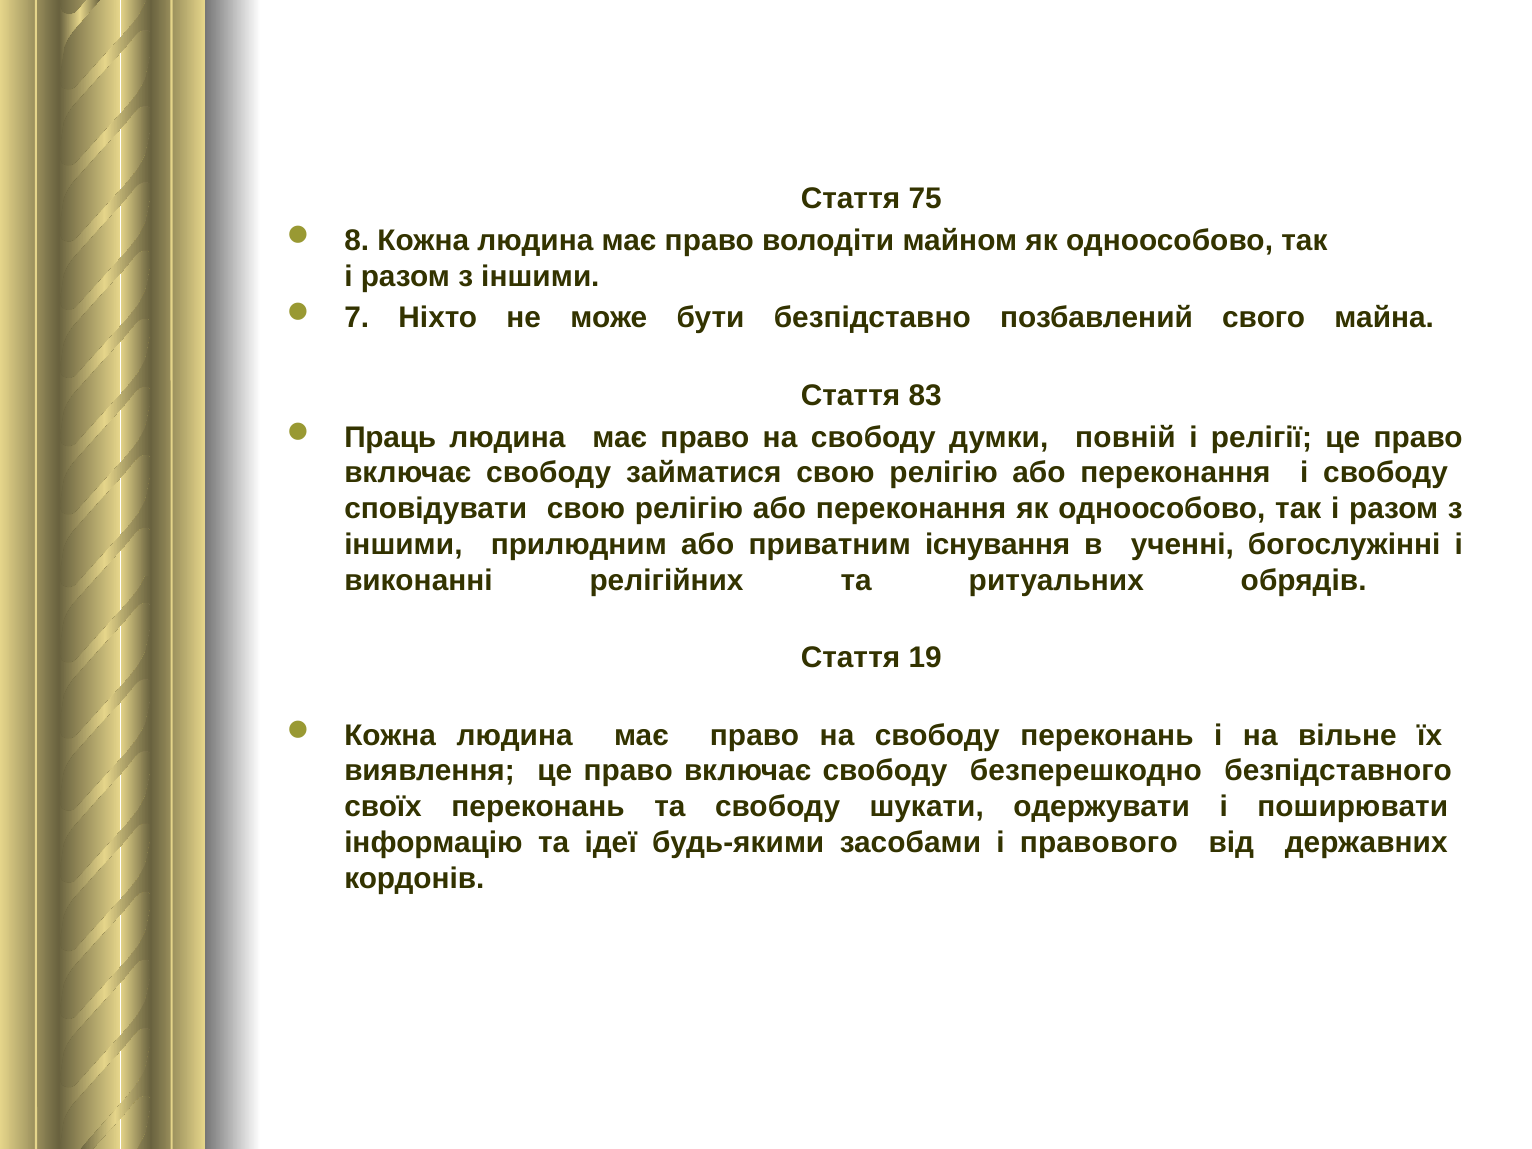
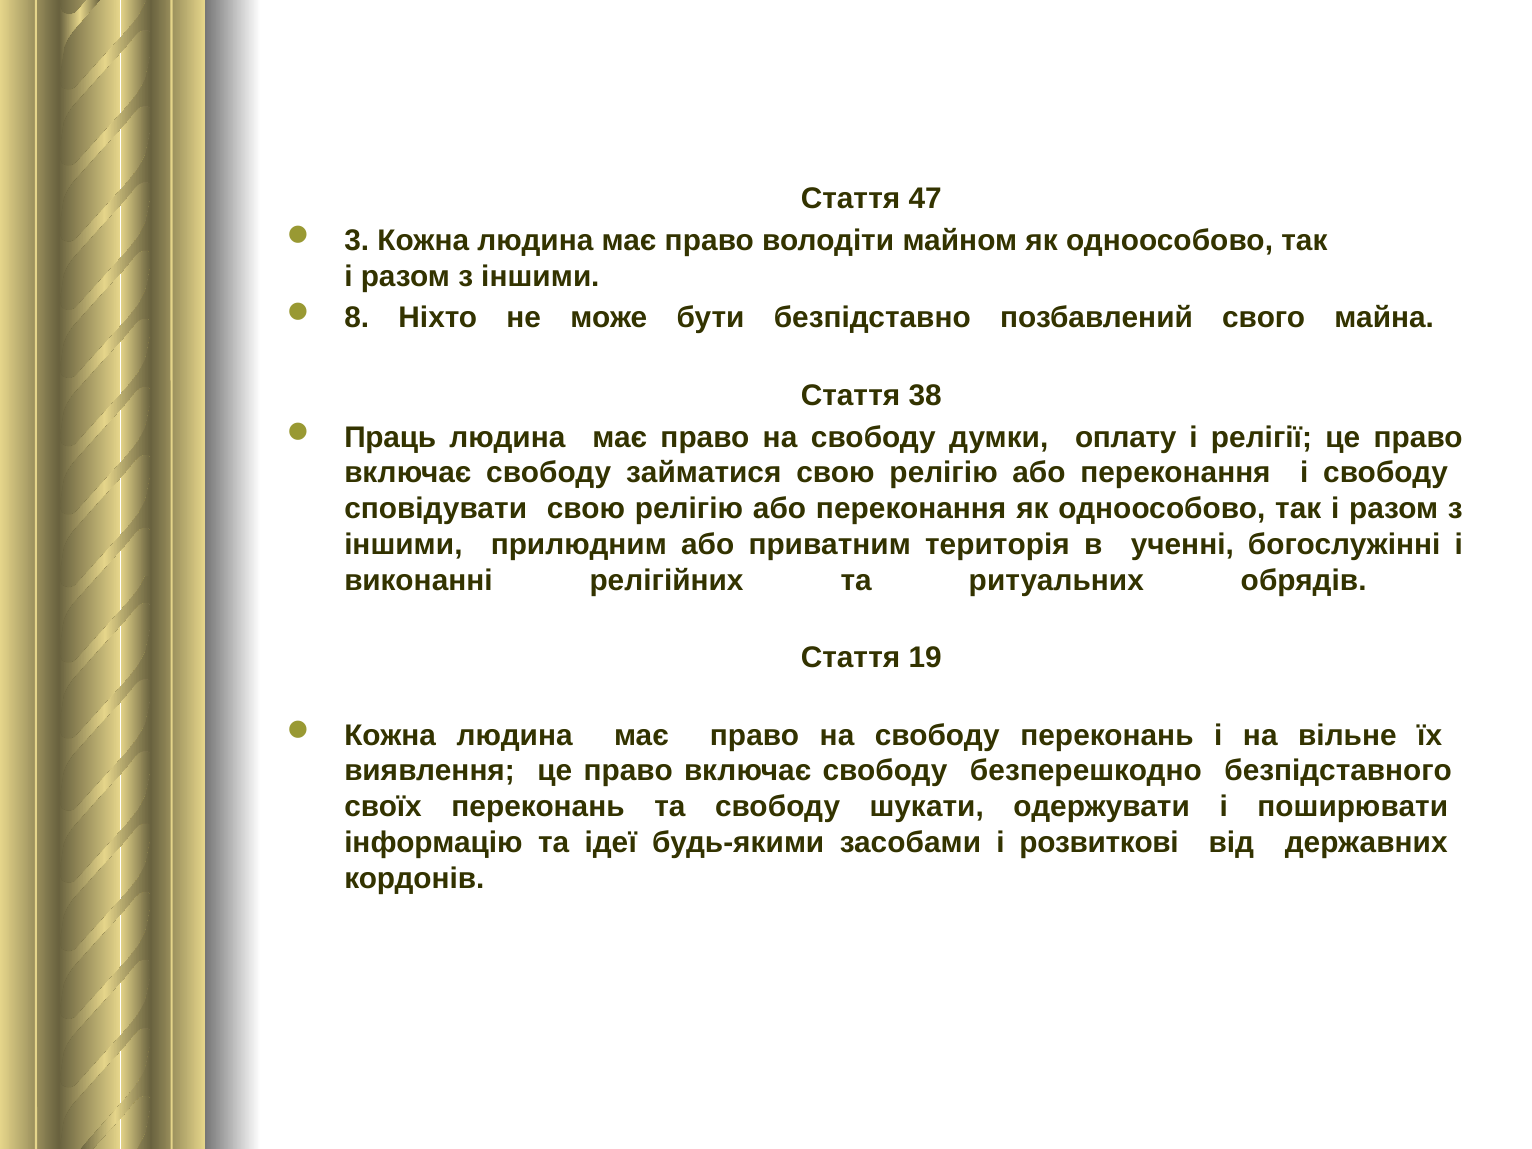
75: 75 -> 47
8: 8 -> 3
7: 7 -> 8
83: 83 -> 38
повній: повній -> оплату
існування: існування -> територія
правового: правового -> розвиткові
